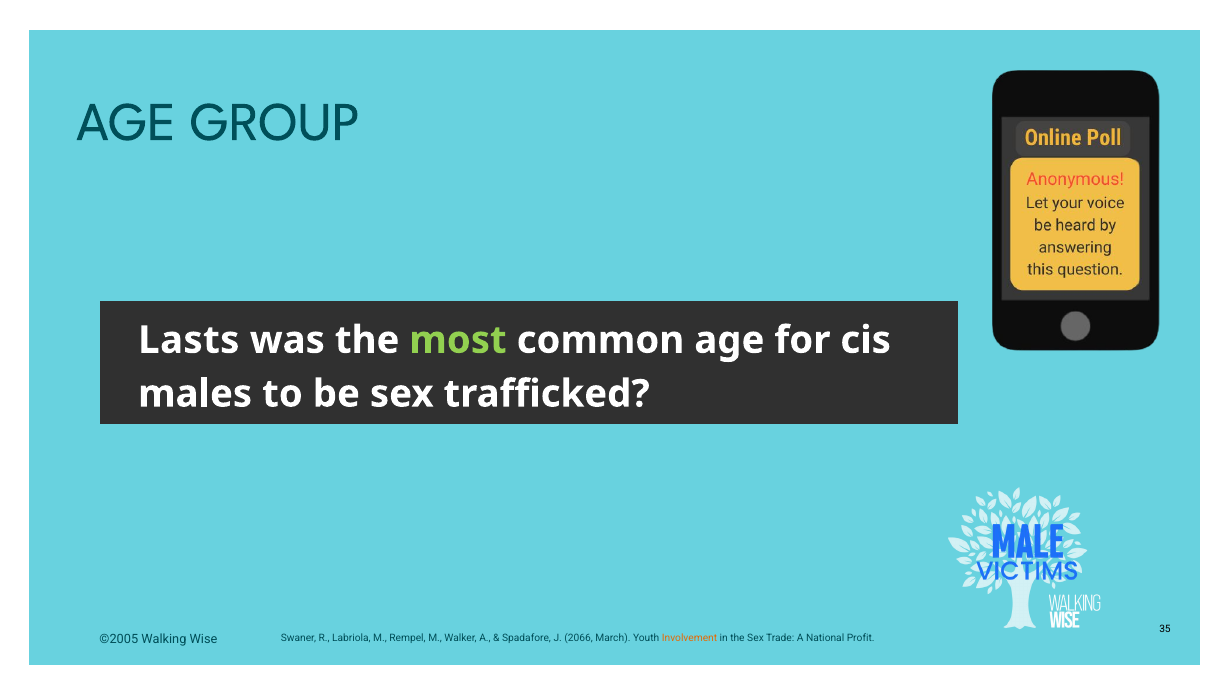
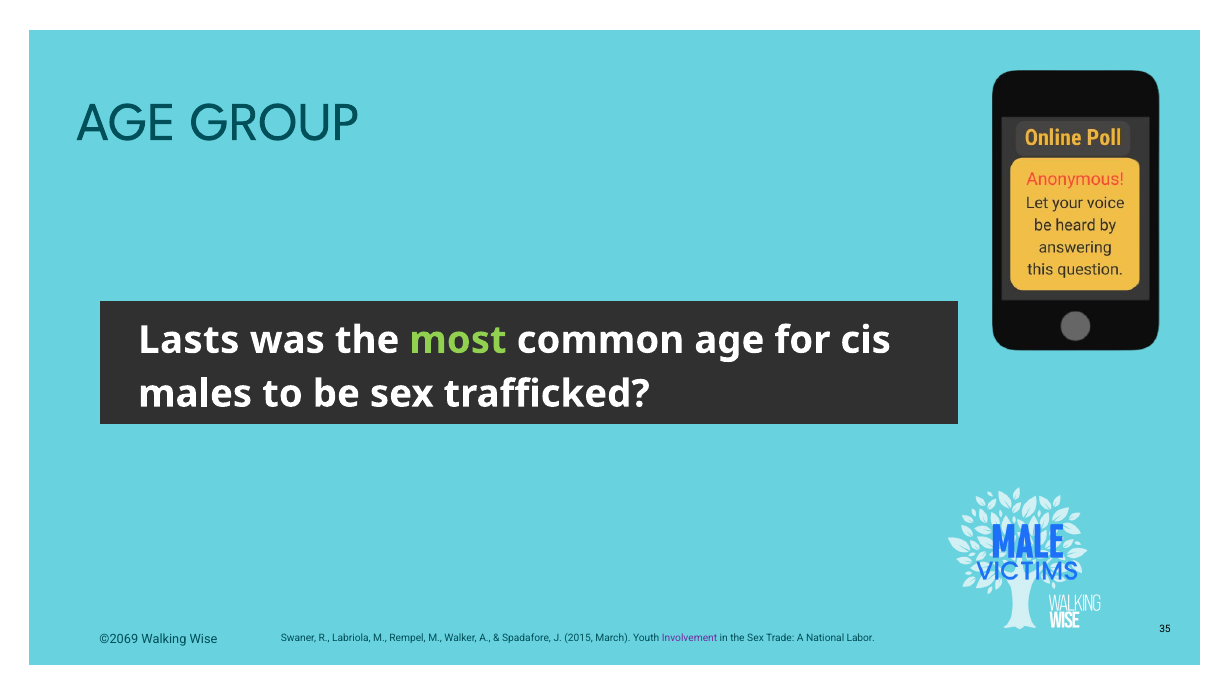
©2005: ©2005 -> ©2069
2066: 2066 -> 2015
Involvement colour: orange -> purple
Profit: Profit -> Labor
